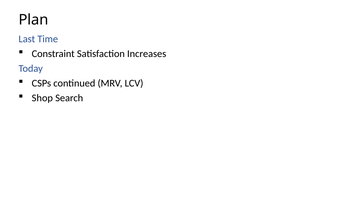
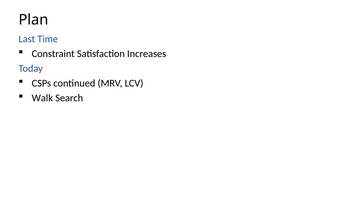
Shop: Shop -> Walk
